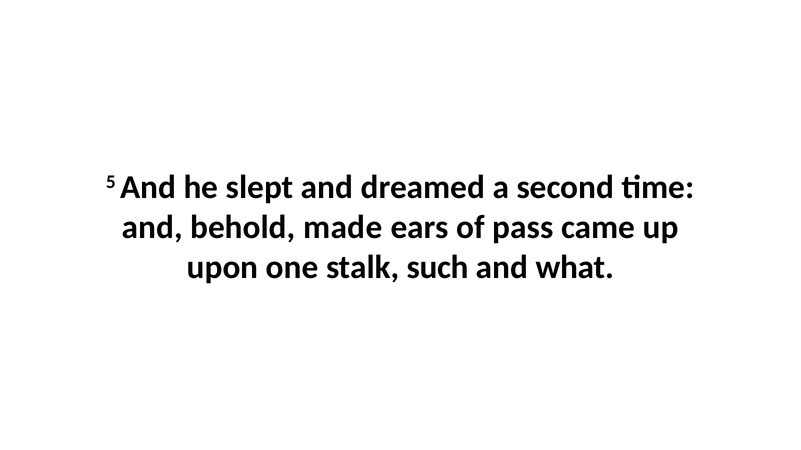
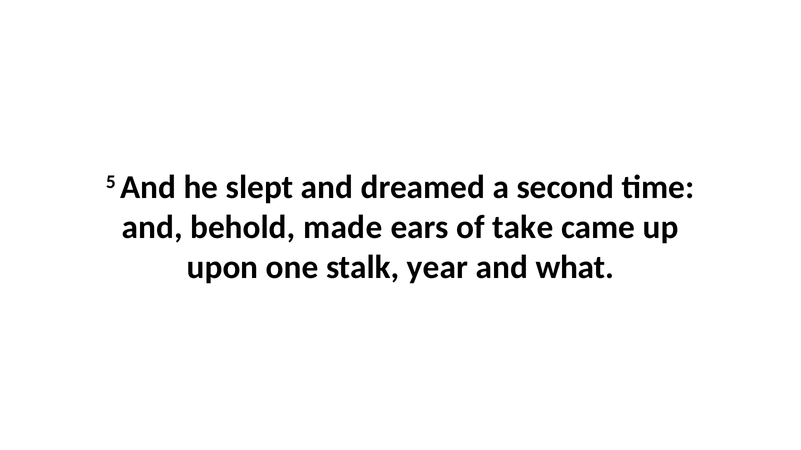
pass: pass -> take
such: such -> year
